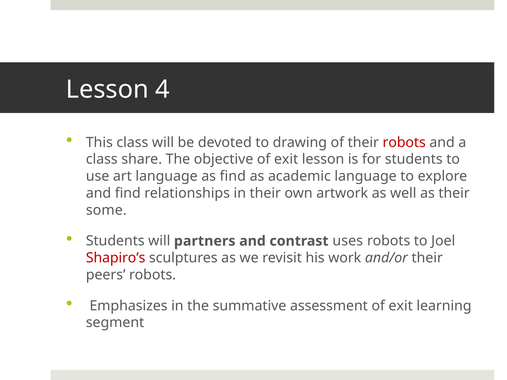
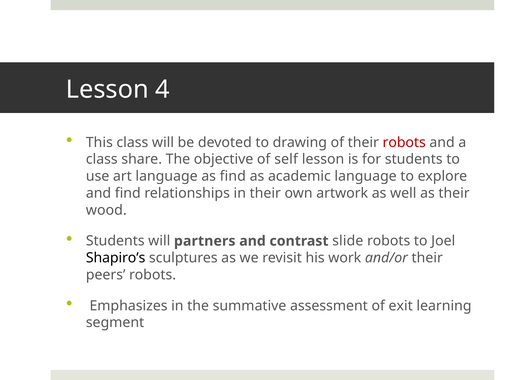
objective of exit: exit -> self
some: some -> wood
uses: uses -> slide
Shapiro’s colour: red -> black
